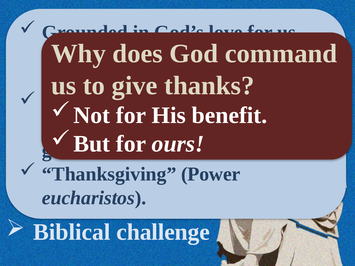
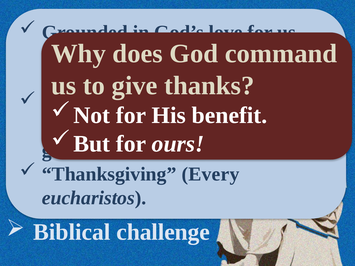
Power: Power -> Every
